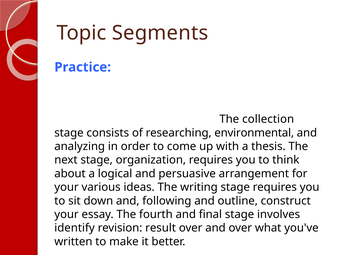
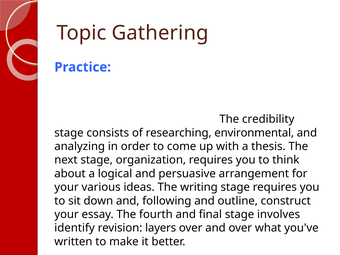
Segments: Segments -> Gathering
collection: collection -> credibility
result: result -> layers
